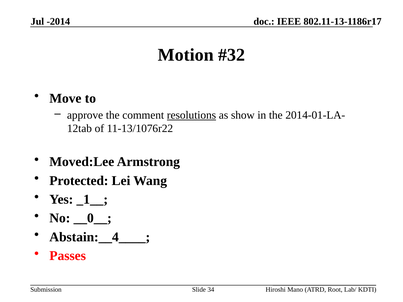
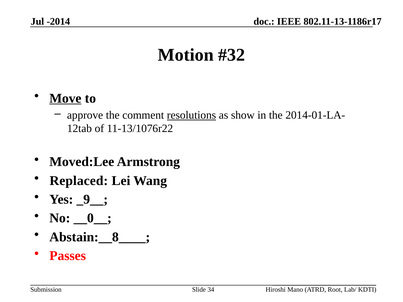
Move underline: none -> present
Protected: Protected -> Replaced
_1__: _1__ -> _9__
Abstain:__4____: Abstain:__4____ -> Abstain:__8____
